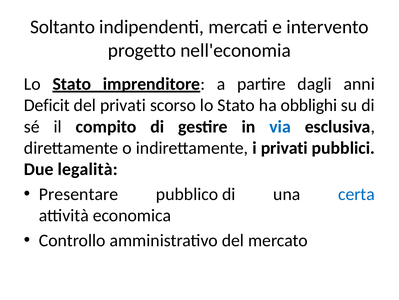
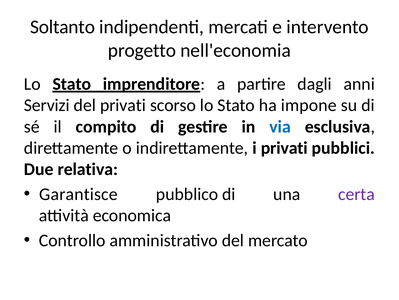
Deficit: Deficit -> Servizi
obblighi: obblighi -> impone
legalità: legalità -> relativa
Presentare: Presentare -> Garantisce
certa colour: blue -> purple
